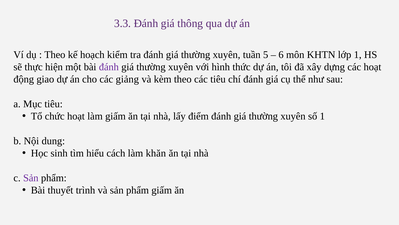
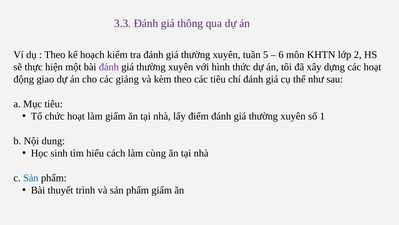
lớp 1: 1 -> 2
khăn: khăn -> cùng
Sản at (31, 178) colour: purple -> blue
